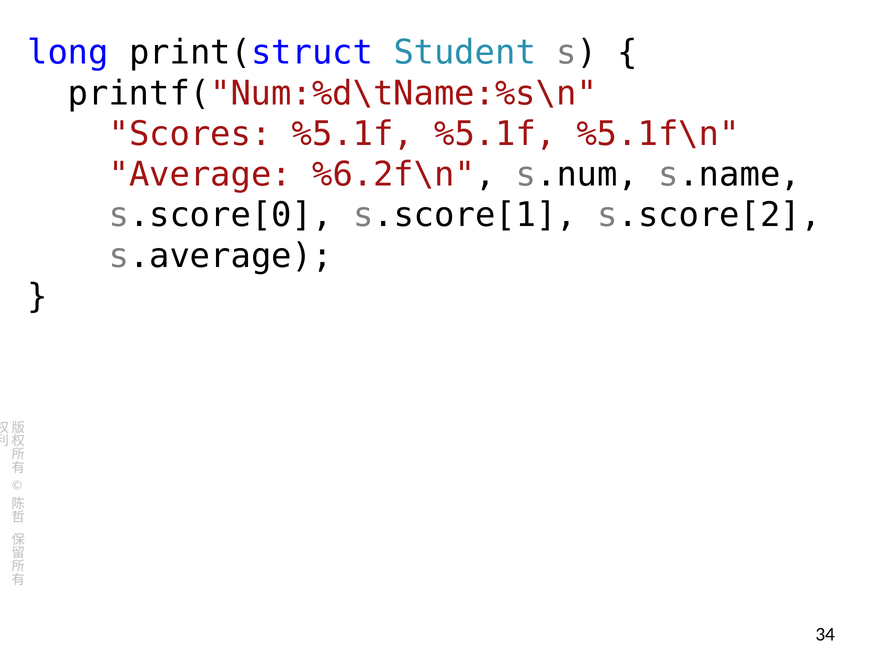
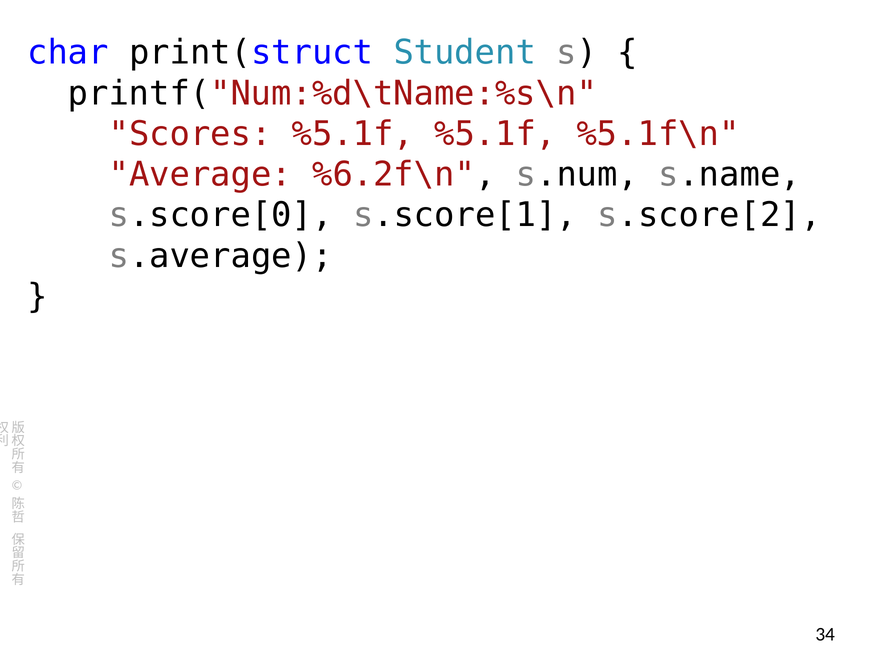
long: long -> char
